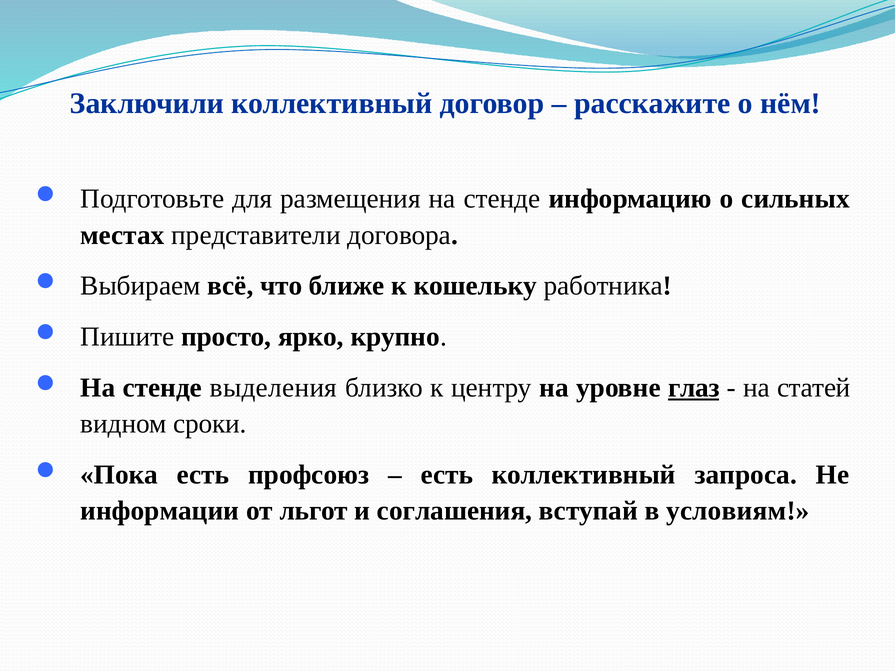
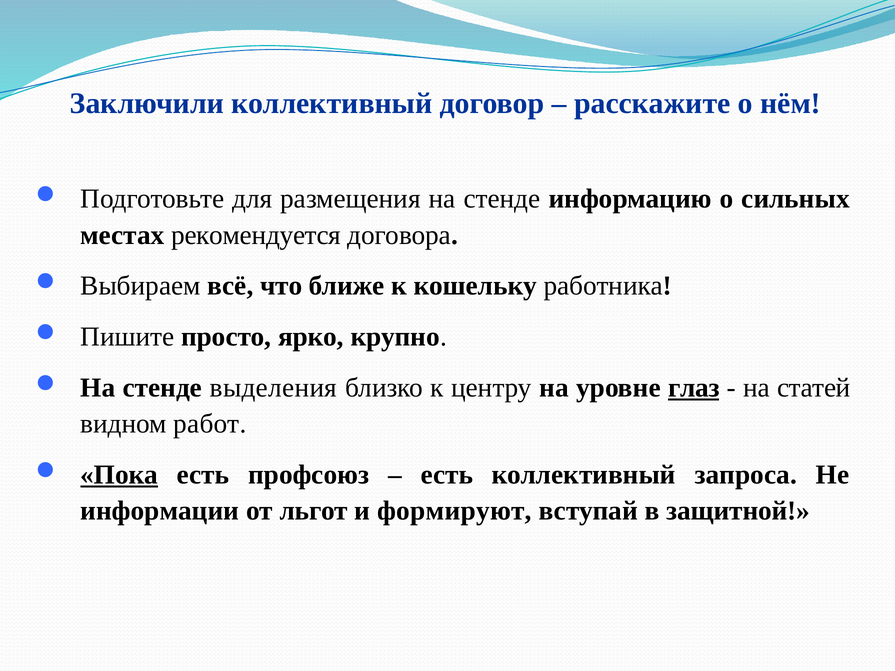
представители: представители -> рекомендуется
сроки: сроки -> работ
Пока underline: none -> present
соглашения: соглашения -> формируют
условиям: условиям -> защитной
